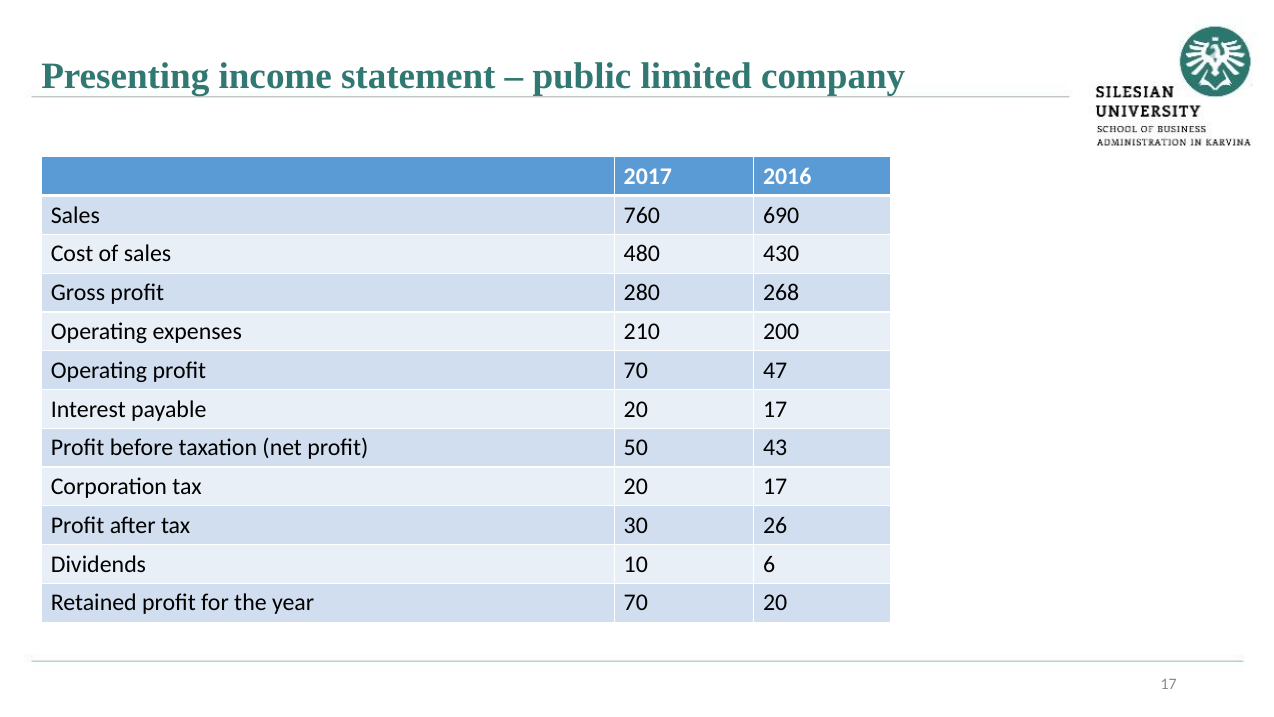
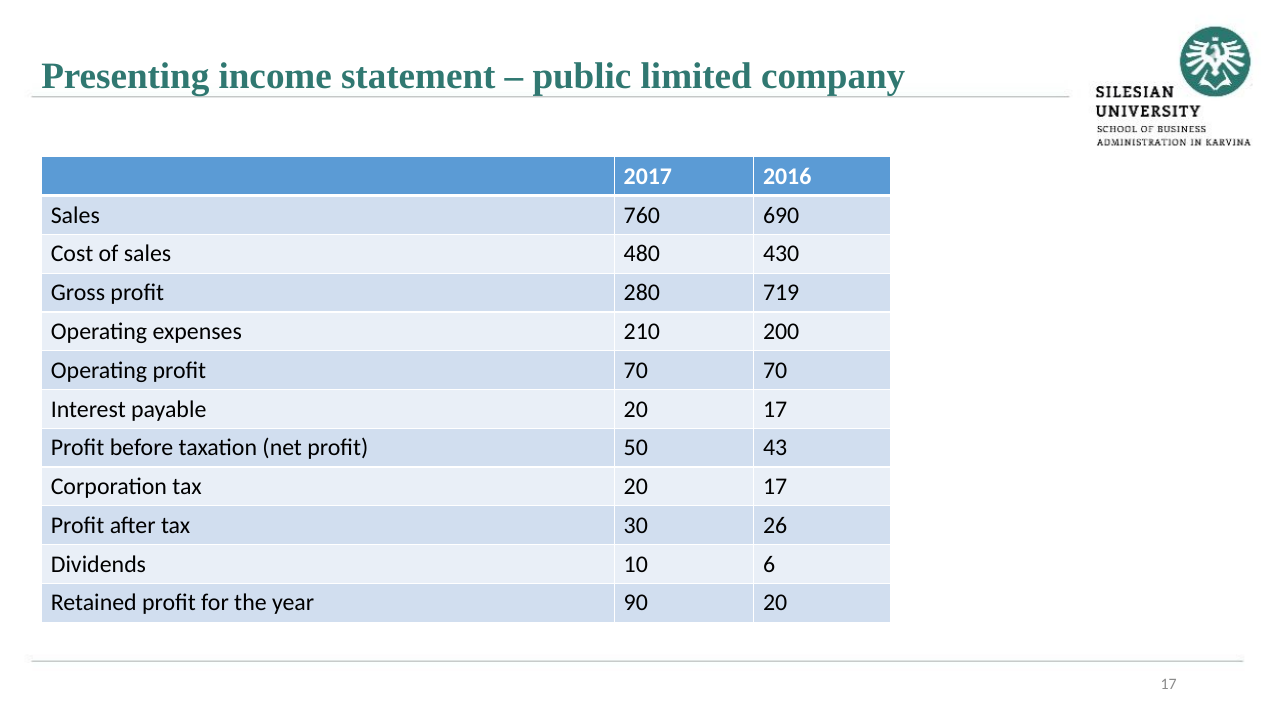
268: 268 -> 719
70 47: 47 -> 70
year 70: 70 -> 90
